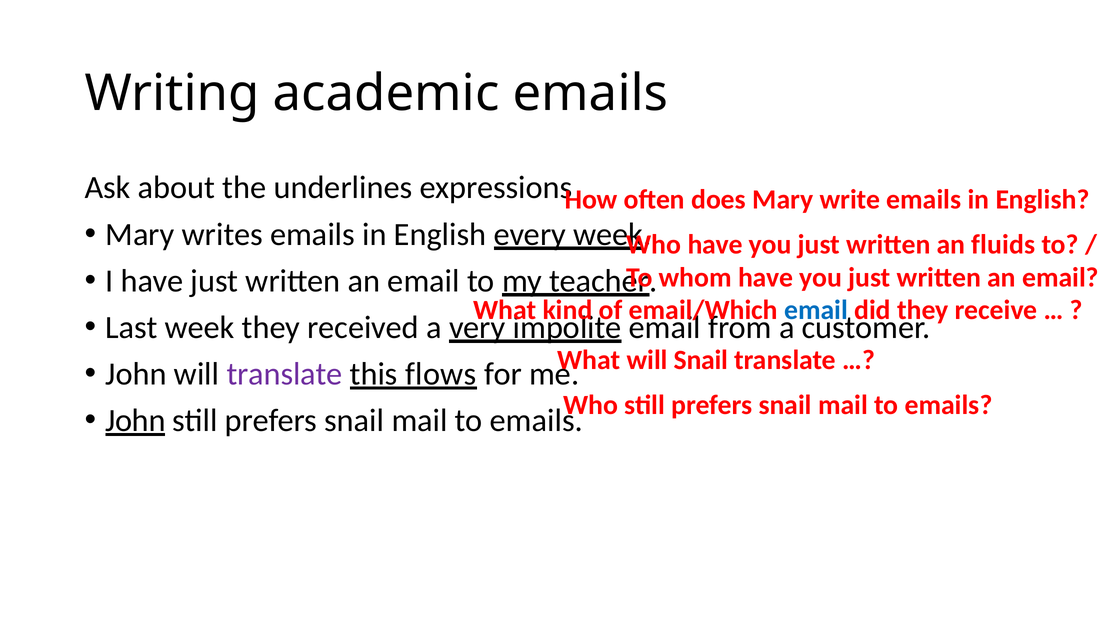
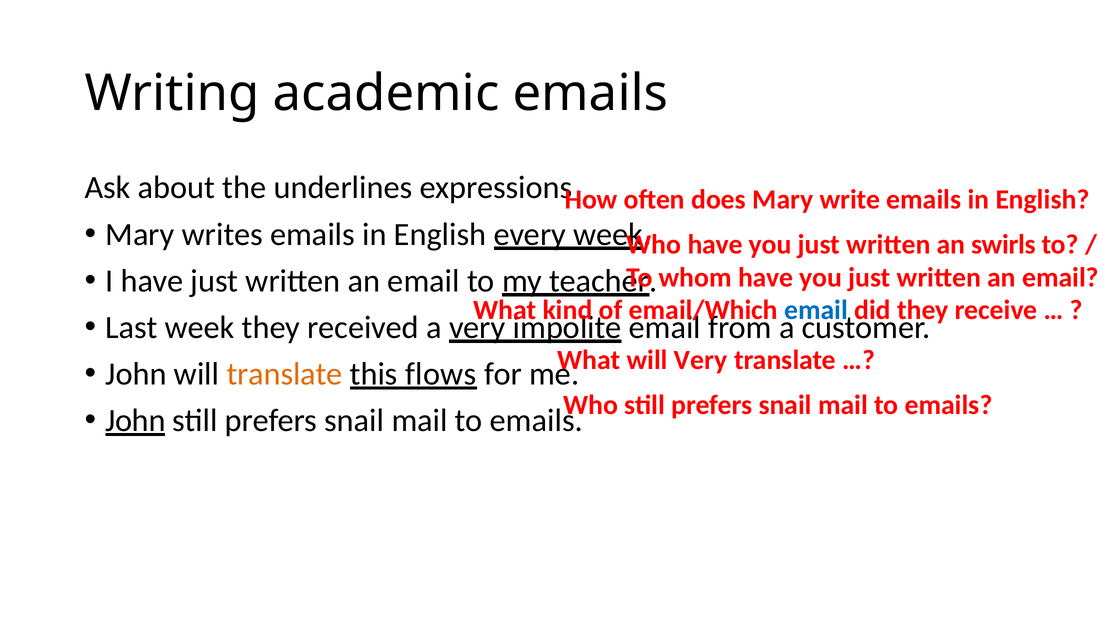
fluids: fluids -> swirls
will Snail: Snail -> Very
translate at (285, 374) colour: purple -> orange
